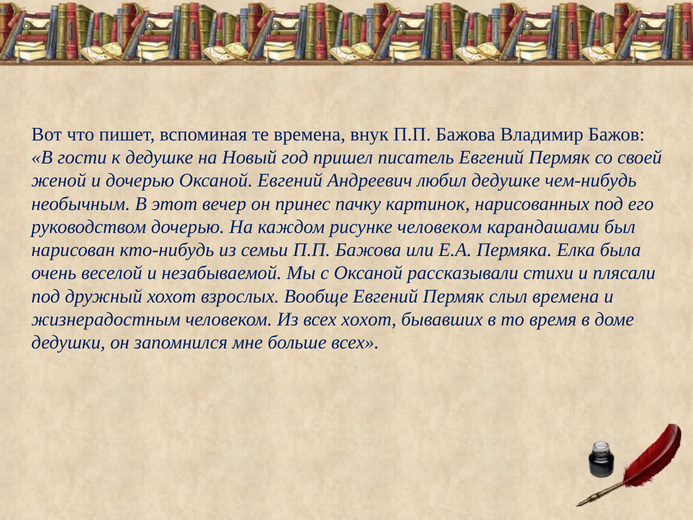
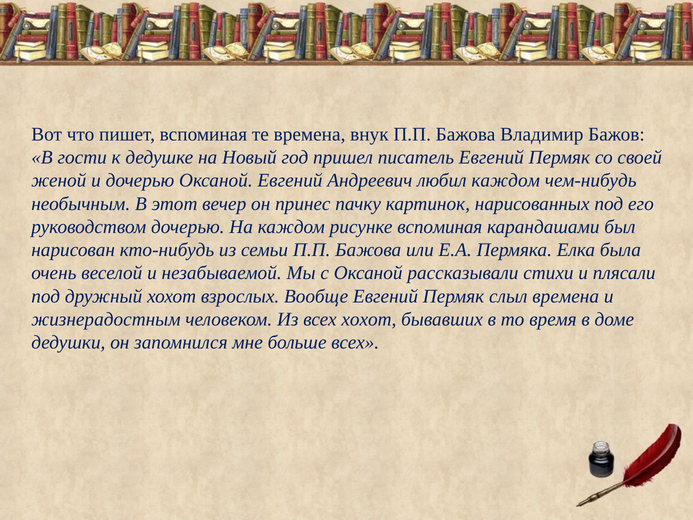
любил дедушке: дедушке -> каждом
рисунке человеком: человеком -> вспоминая
